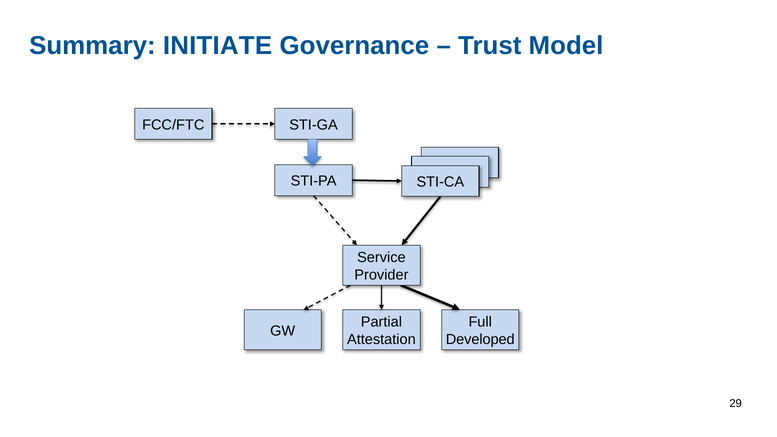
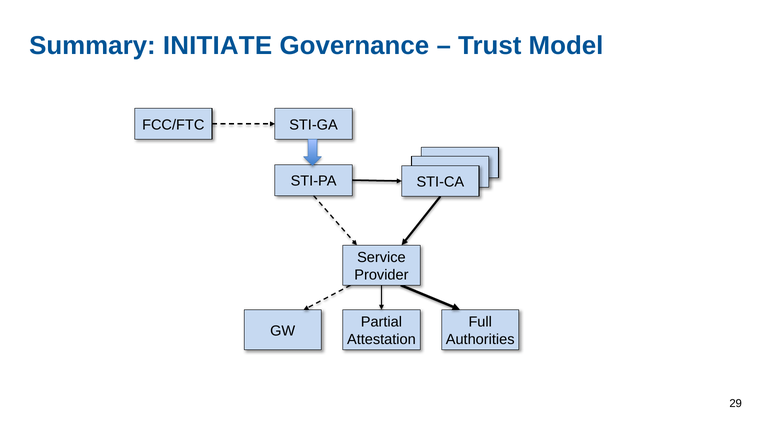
Developed: Developed -> Authorities
